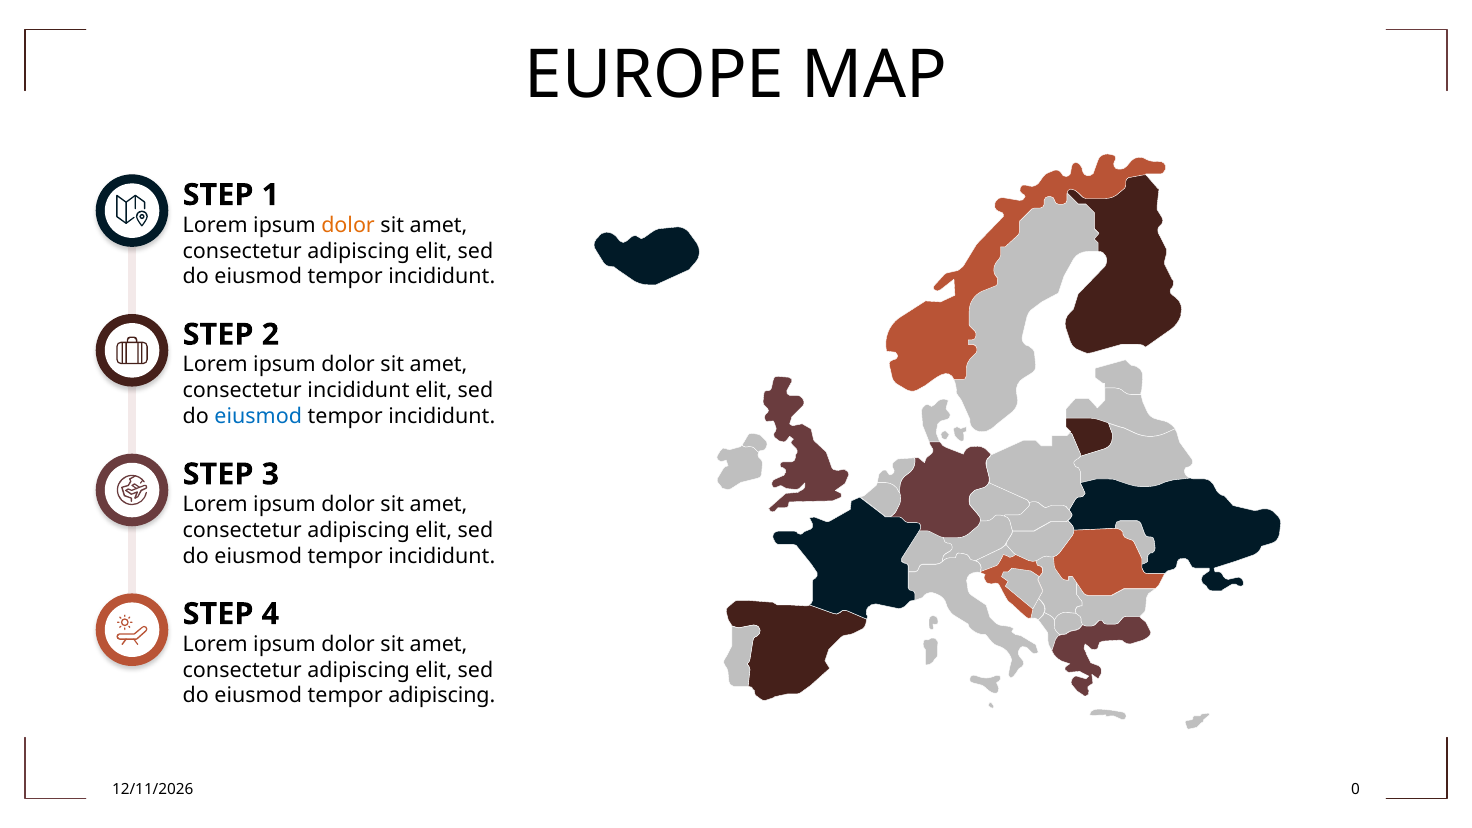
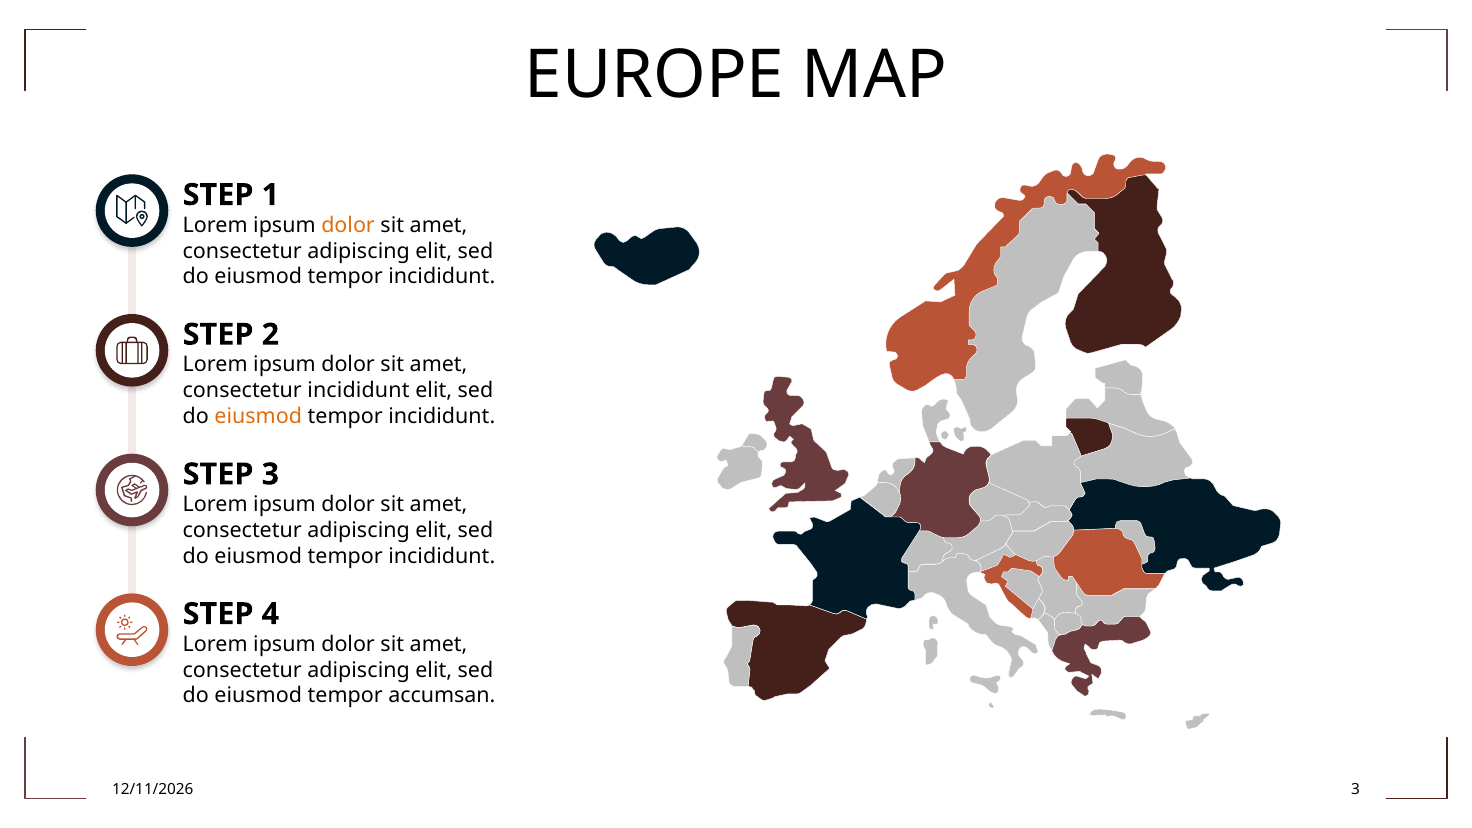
eiusmod at (258, 416) colour: blue -> orange
tempor adipiscing: adipiscing -> accumsan
0 at (1355, 789): 0 -> 3
